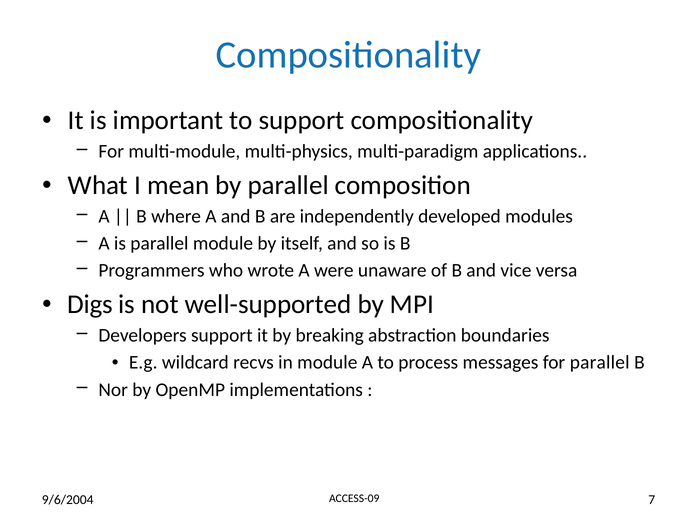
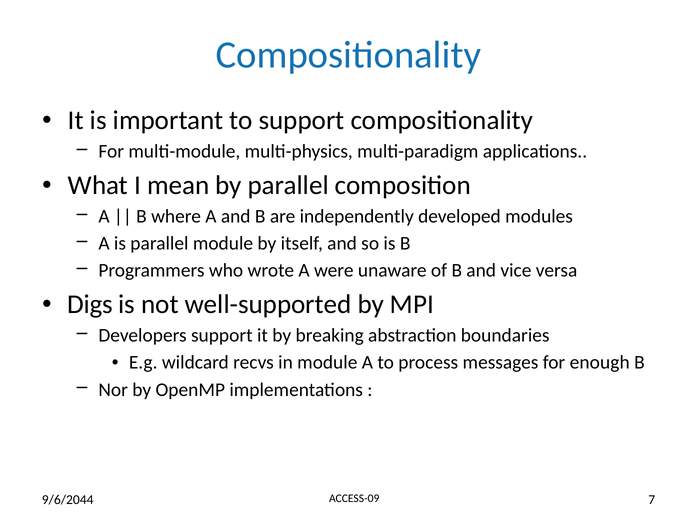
for parallel: parallel -> enough
9/6/2004: 9/6/2004 -> 9/6/2044
